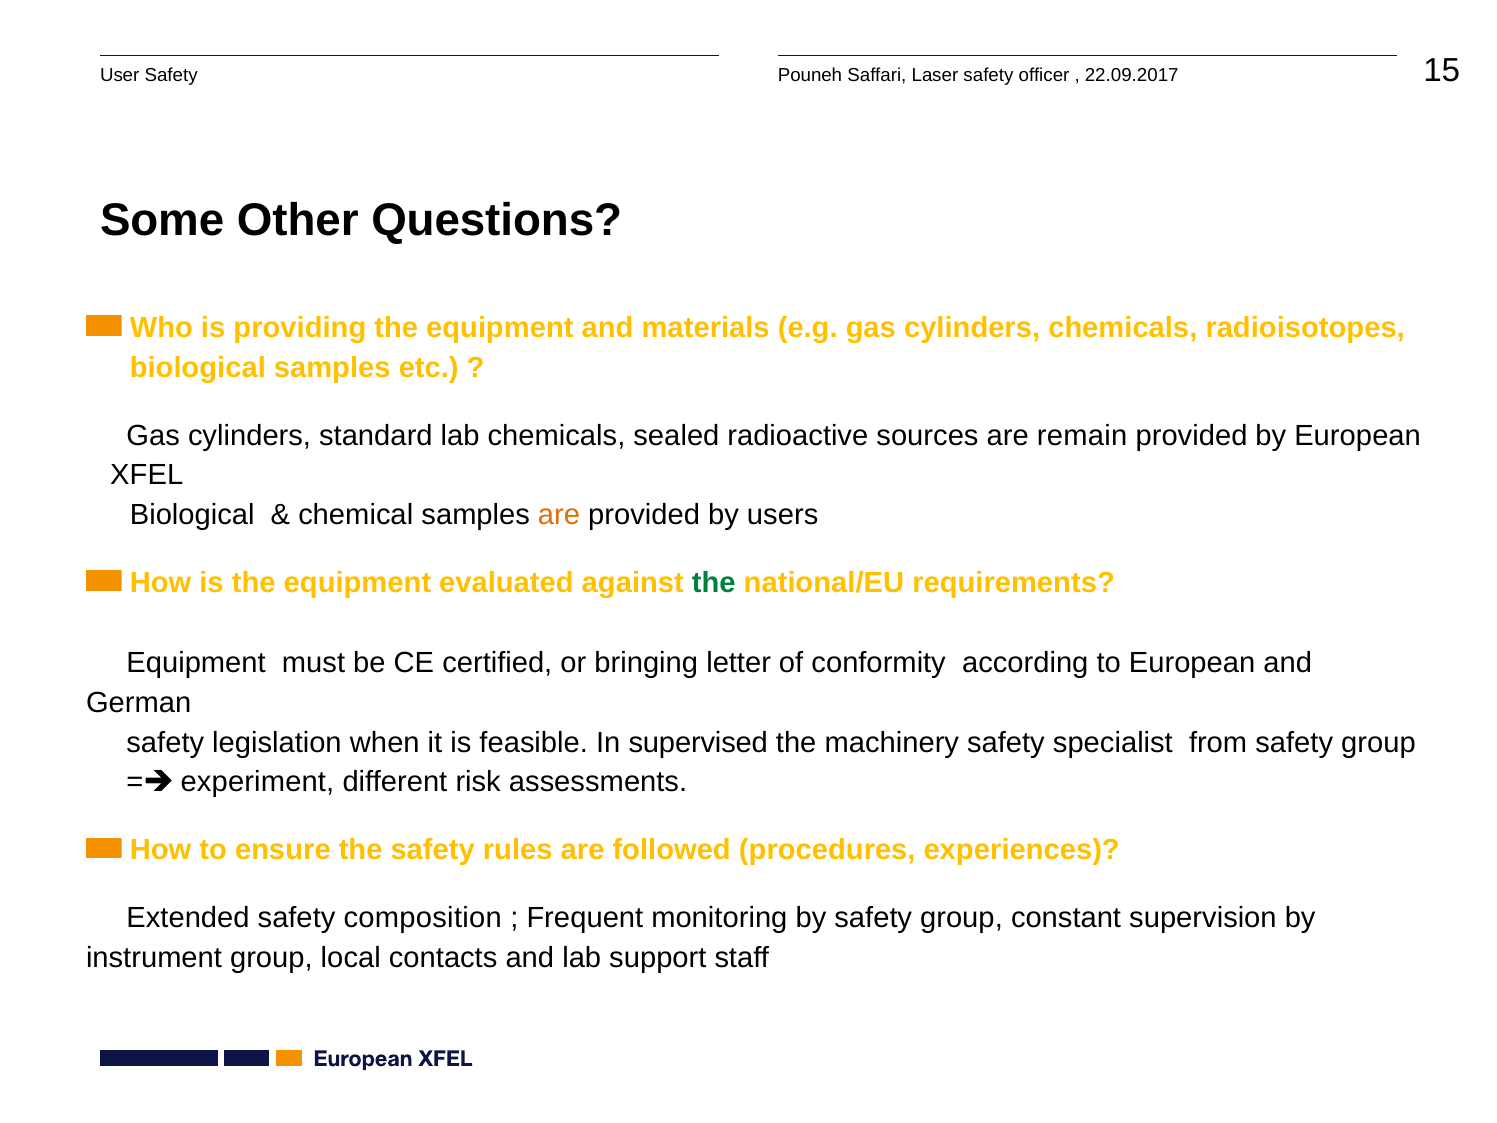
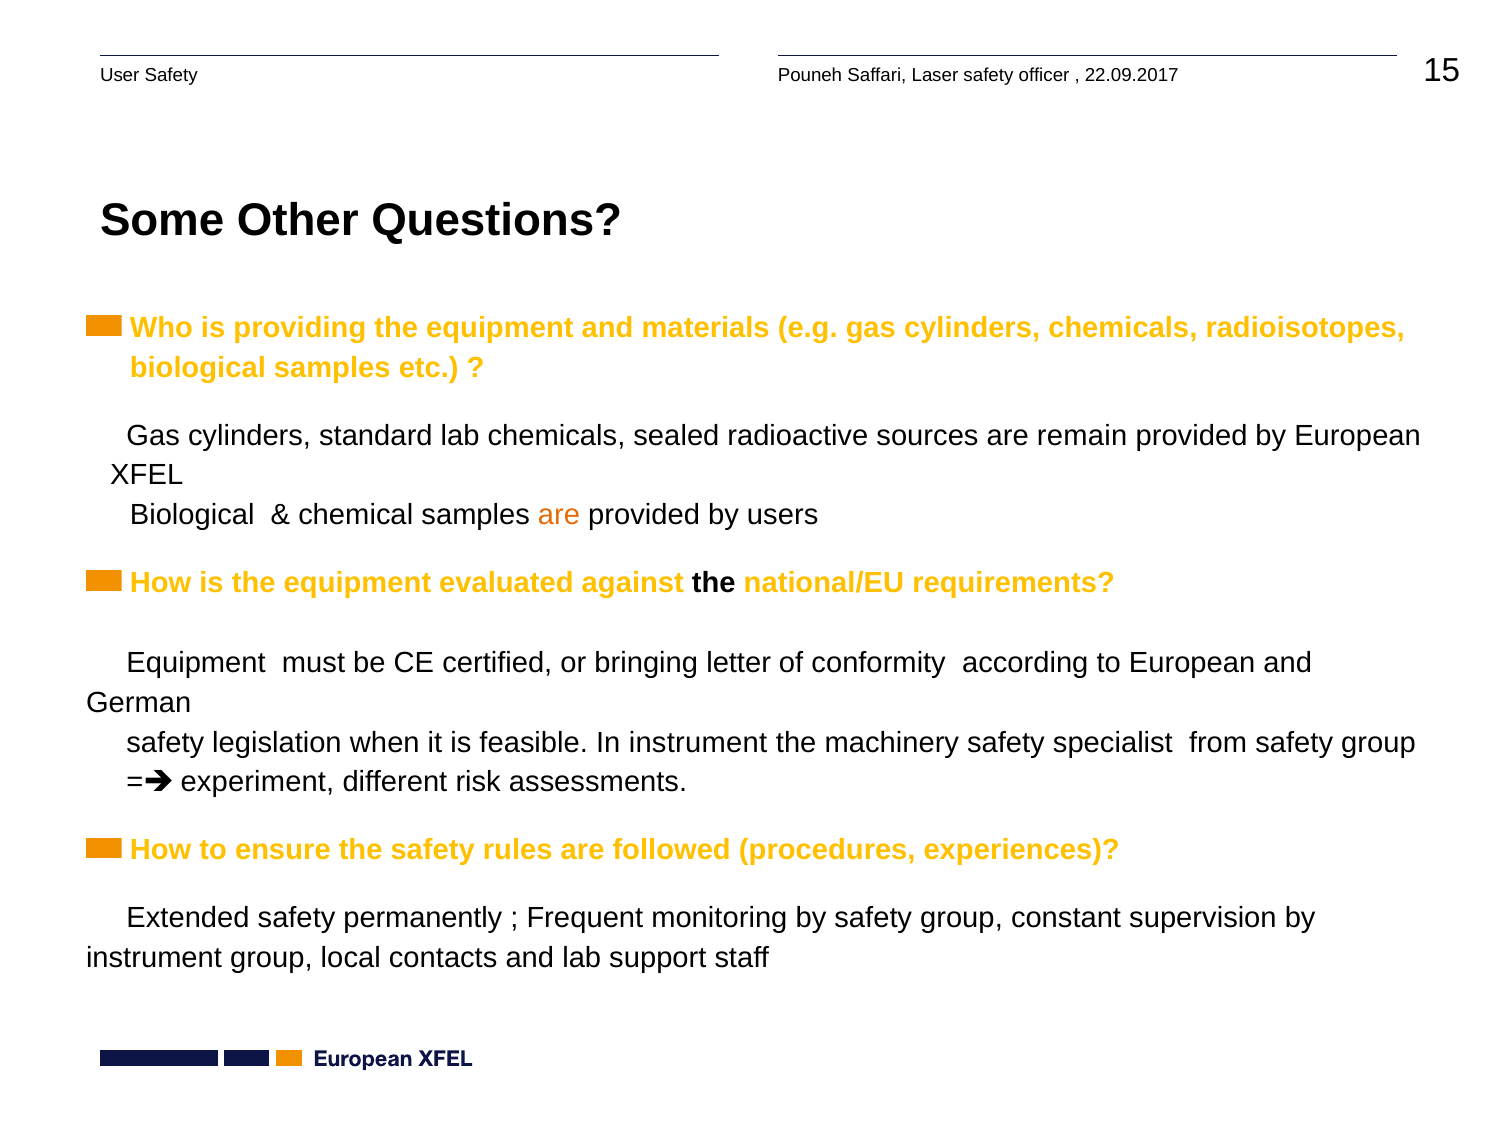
the at (714, 583) colour: green -> black
In supervised: supervised -> instrument
composition: composition -> permanently
